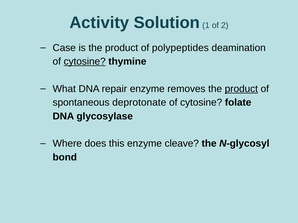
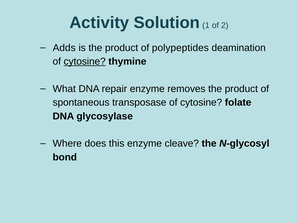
Case: Case -> Adds
product at (241, 89) underline: present -> none
deprotonate: deprotonate -> transposase
